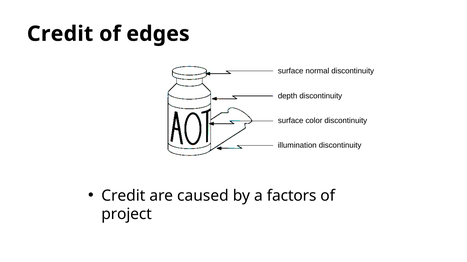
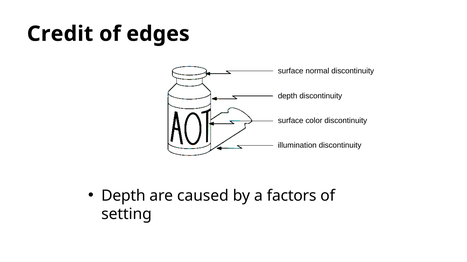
Credit at (123, 196): Credit -> Depth
project: project -> setting
